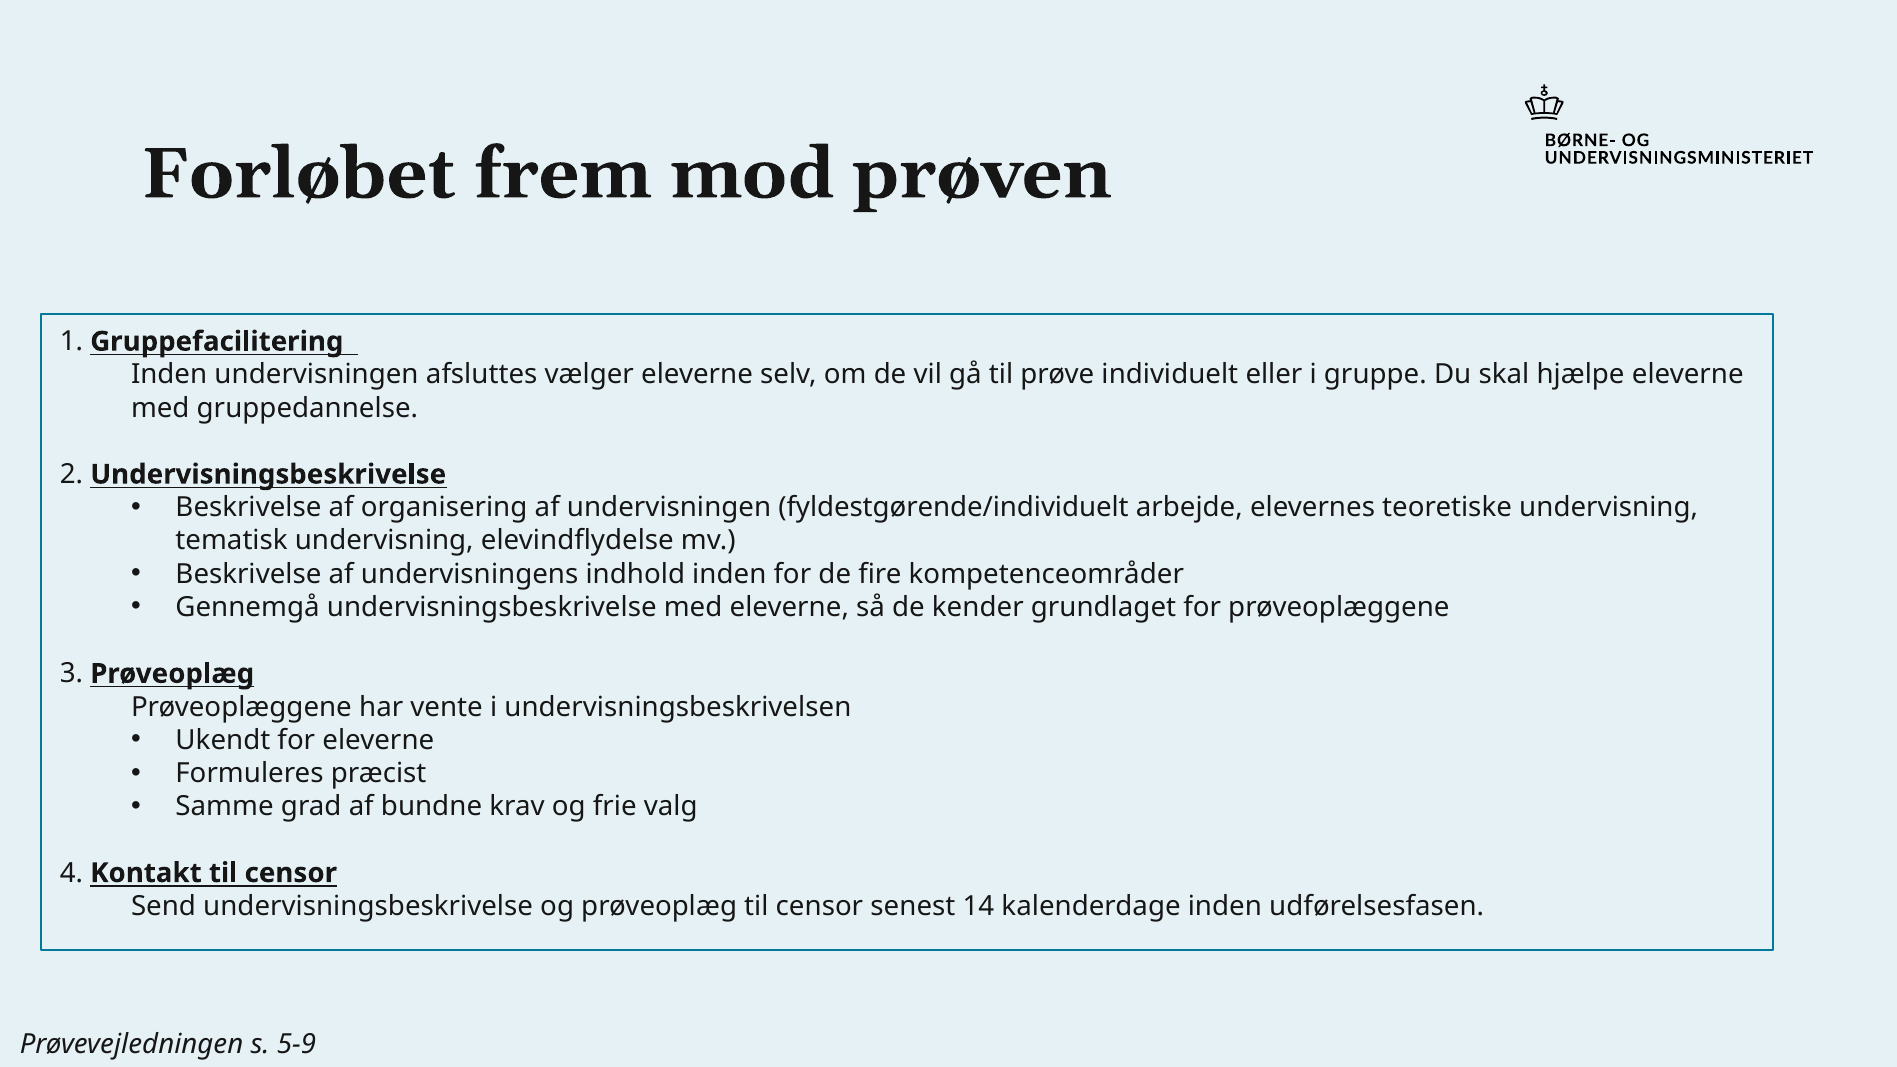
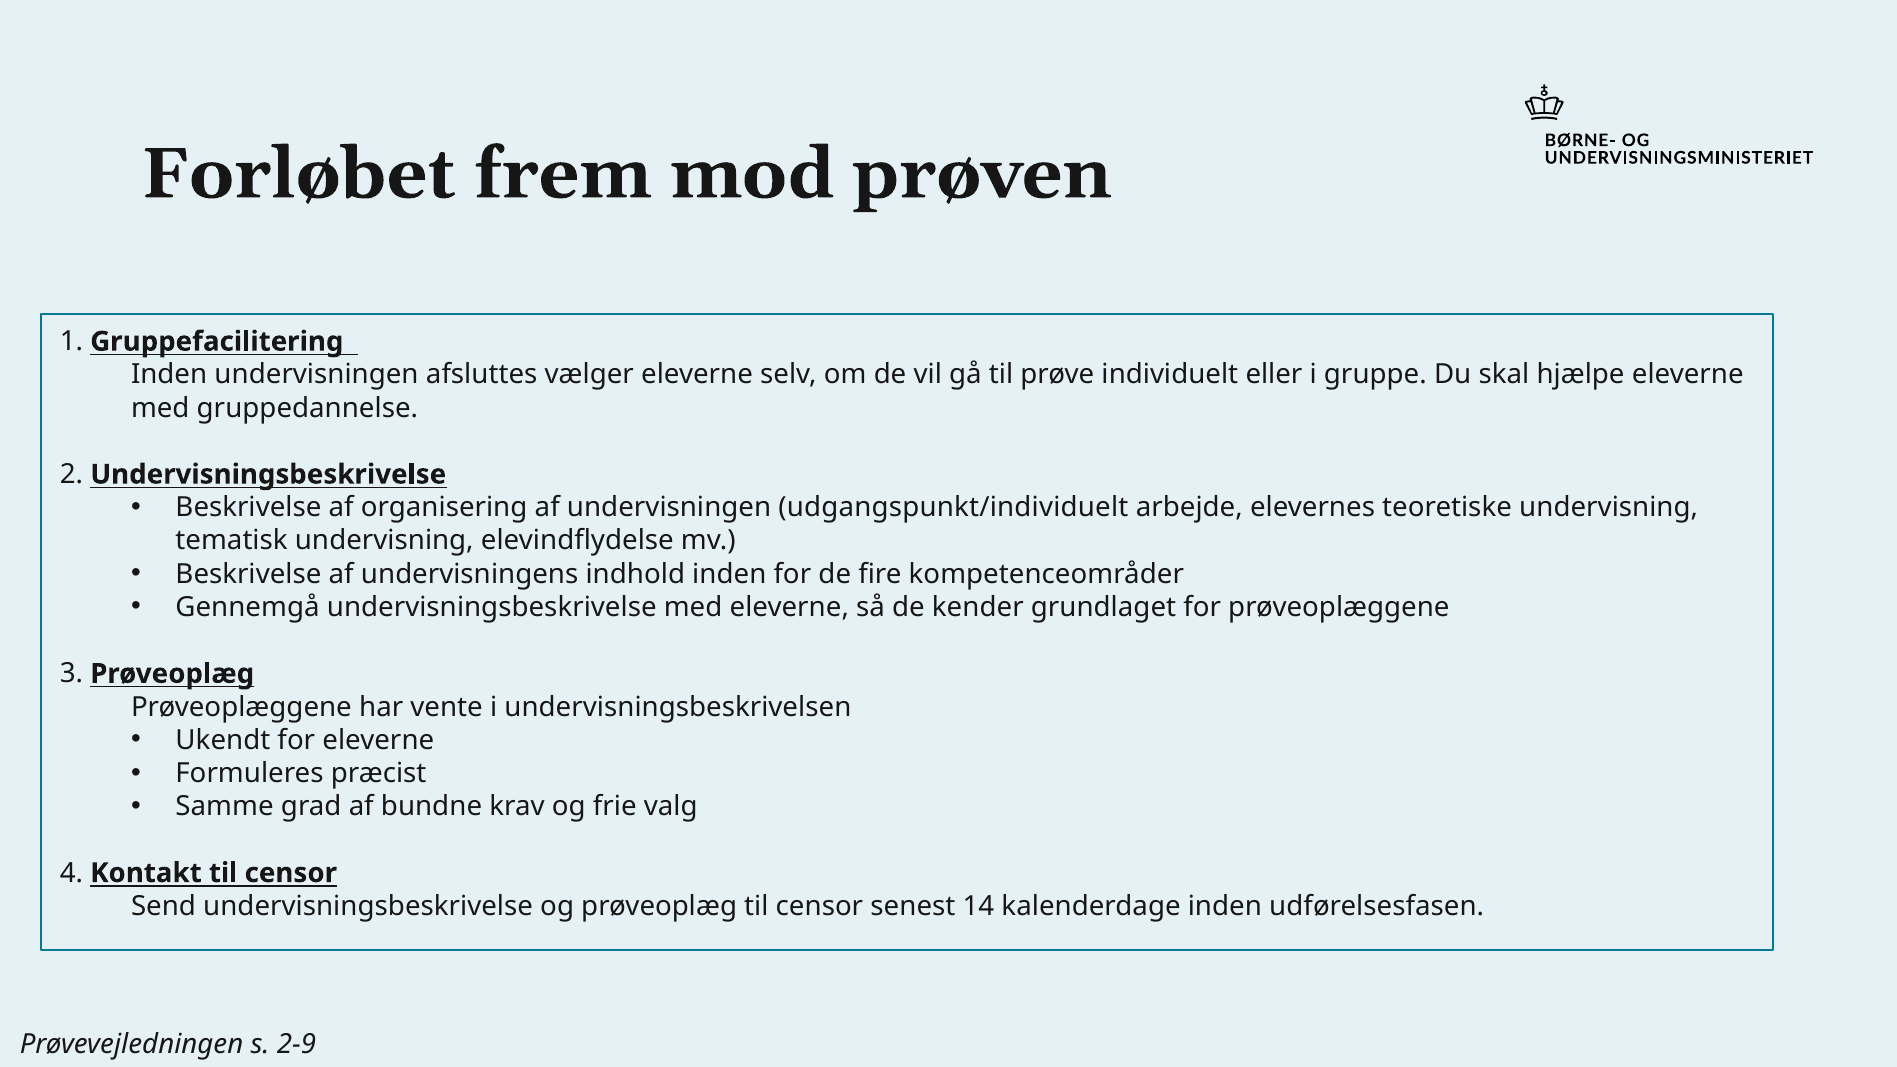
fyldestgørende/individuelt: fyldestgørende/individuelt -> udgangspunkt/individuelt
5-9: 5-9 -> 2-9
